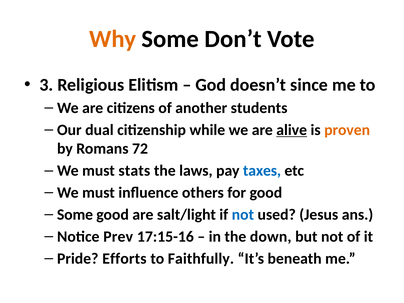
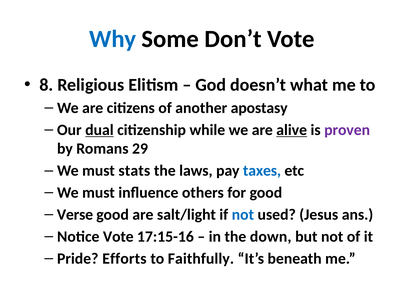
Why colour: orange -> blue
3: 3 -> 8
since: since -> what
students: students -> apostasy
dual underline: none -> present
proven colour: orange -> purple
72: 72 -> 29
Some at (75, 215): Some -> Verse
Notice Prev: Prev -> Vote
